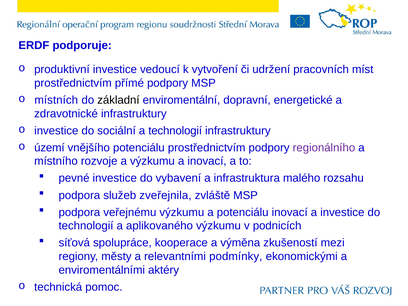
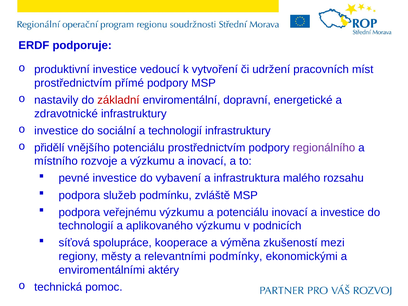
místních: místních -> nastavily
základní colour: black -> red
území: území -> přidělí
zveřejnila: zveřejnila -> podmínku
